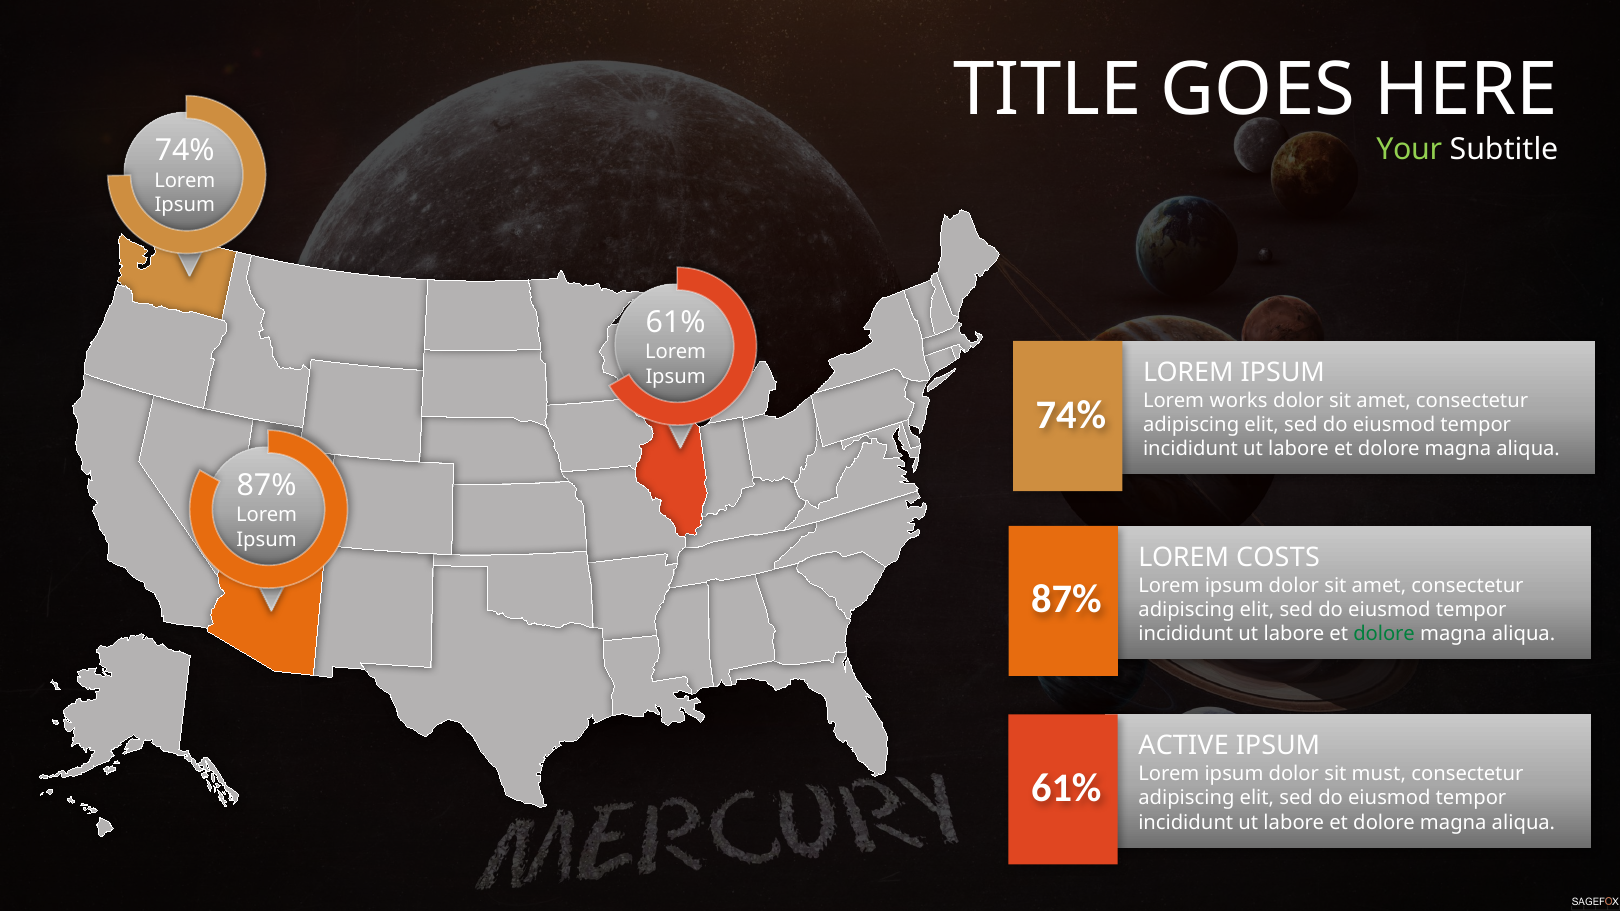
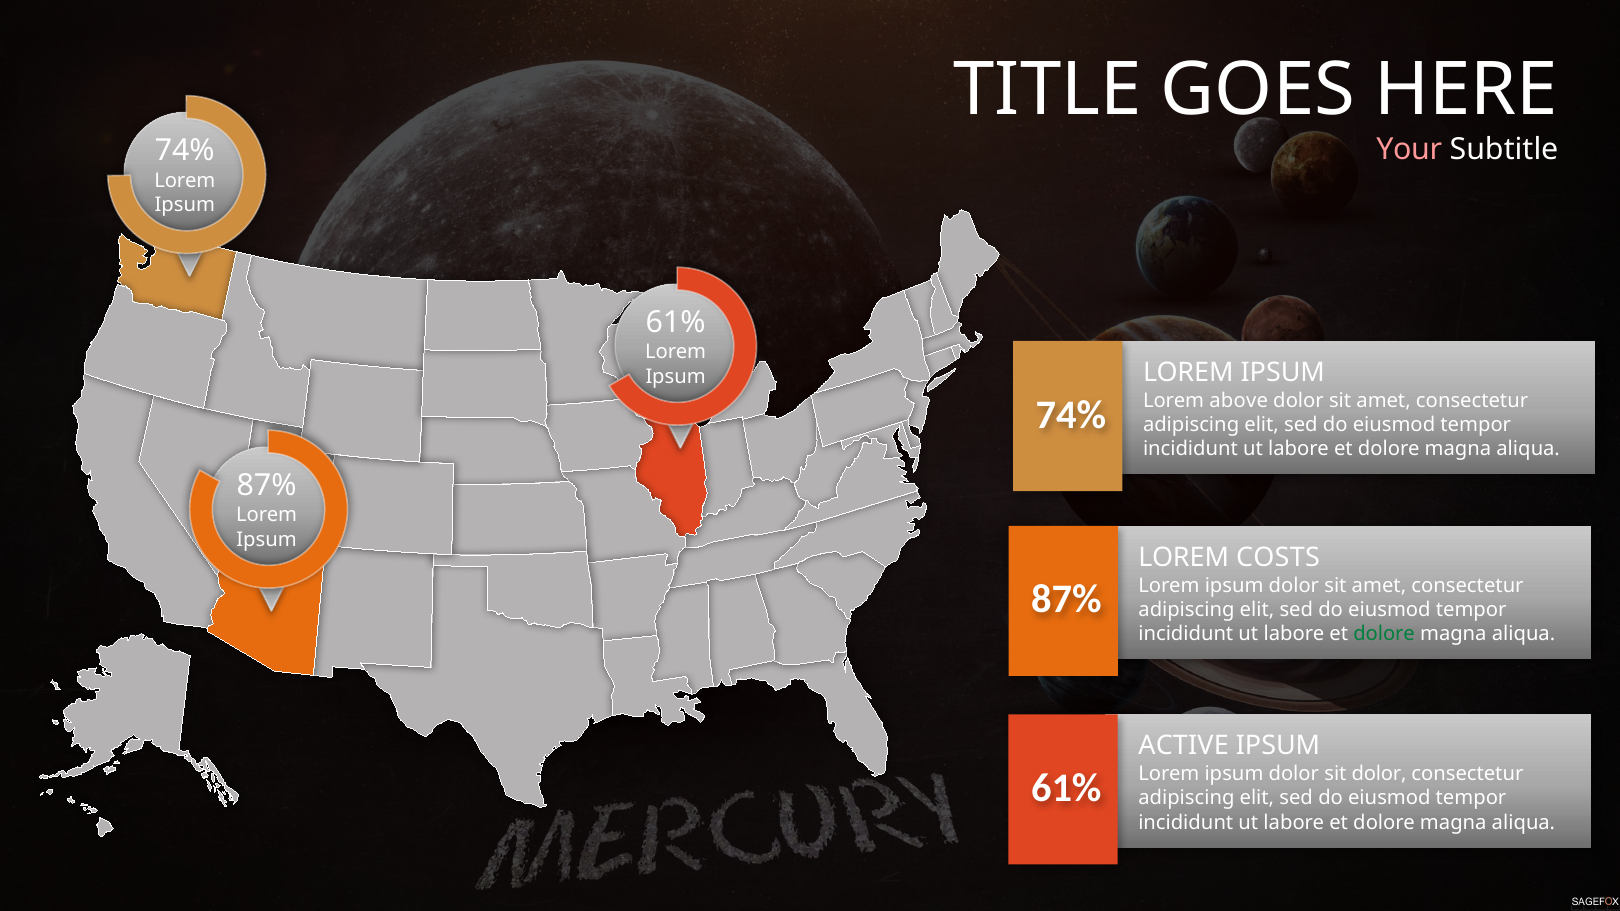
Your colour: light green -> pink
works: works -> above
sit must: must -> dolor
